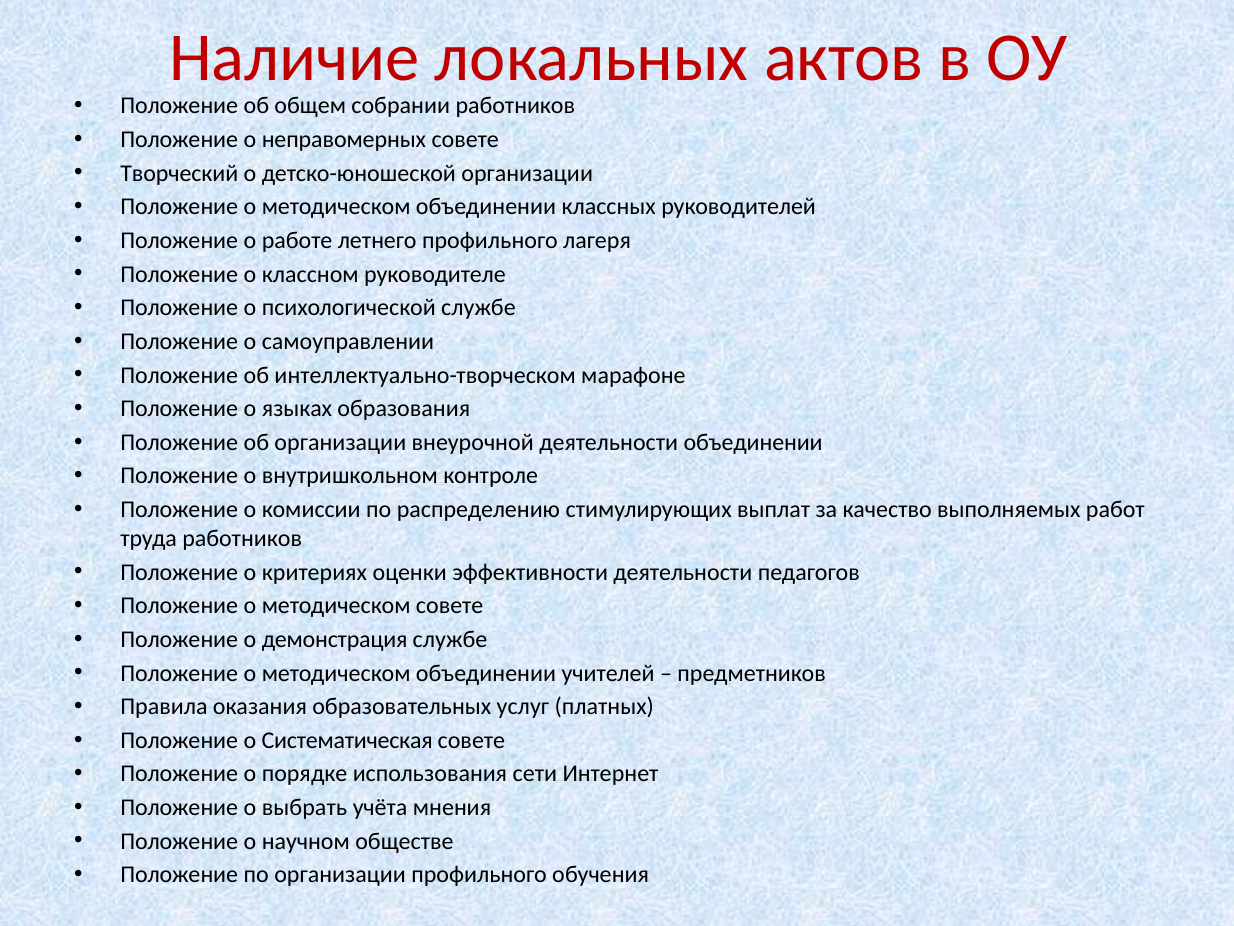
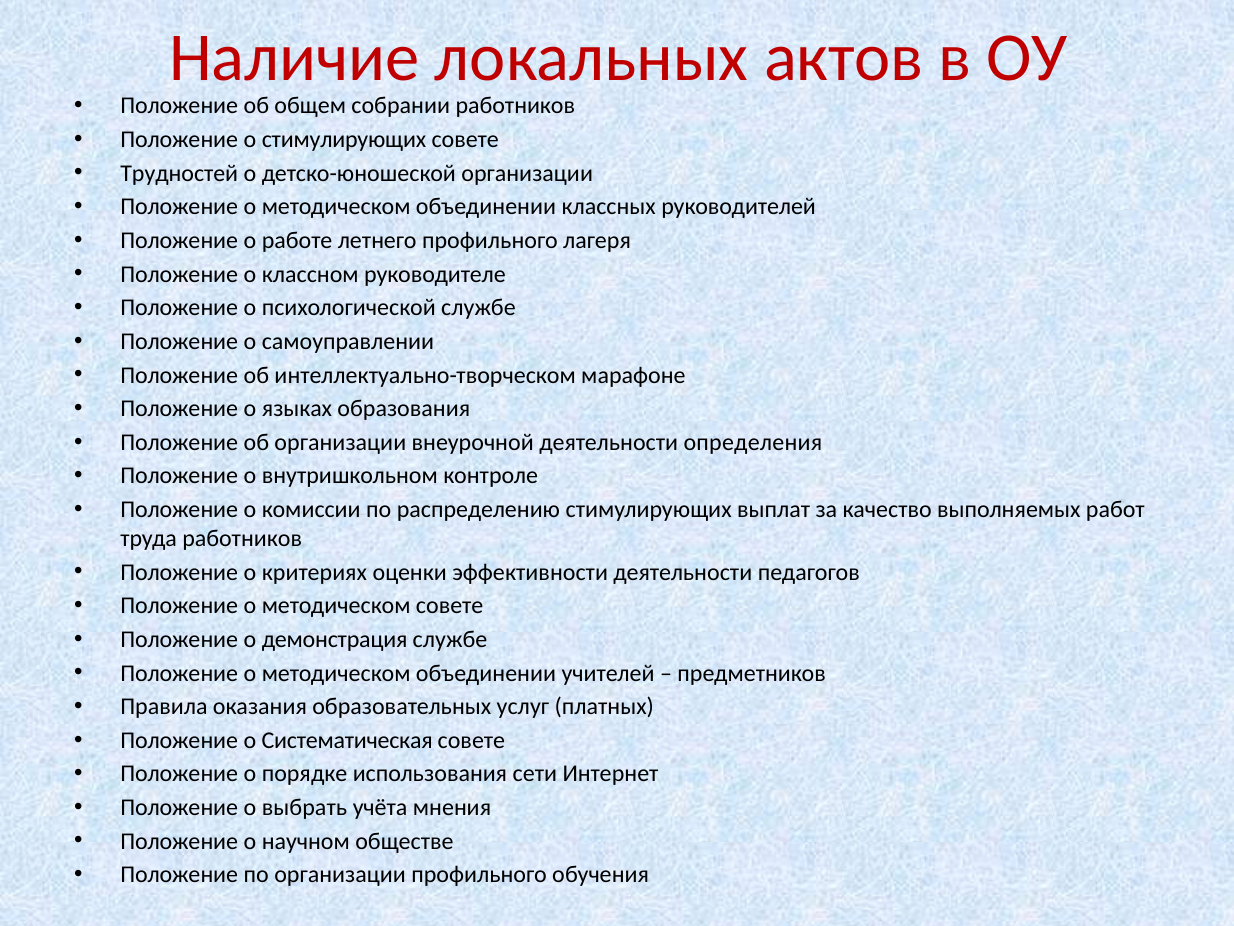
о неправомерных: неправомерных -> стимулирующих
Творческий: Творческий -> Трудностей
деятельности объединении: объединении -> определения
